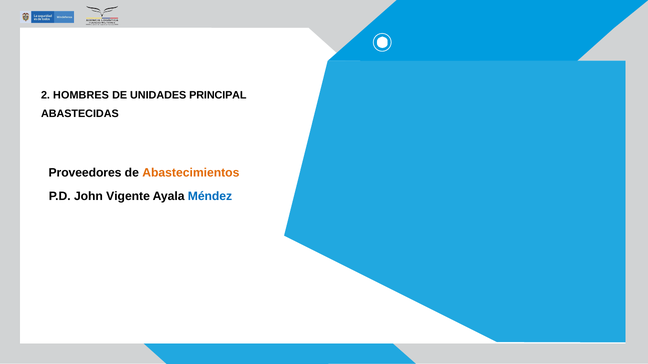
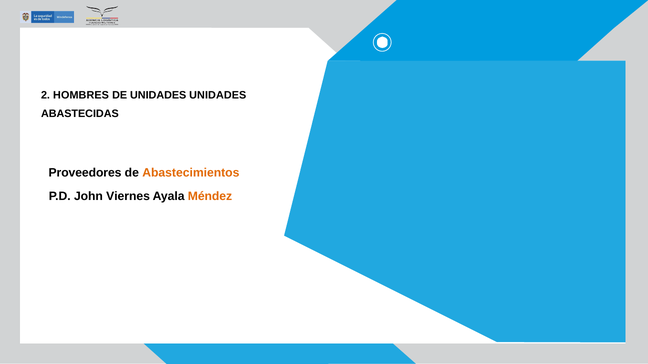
UNIDADES PRINCIPAL: PRINCIPAL -> UNIDADES
Vigente: Vigente -> Viernes
Méndez colour: blue -> orange
